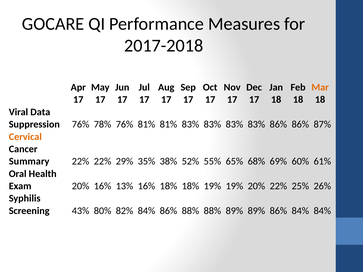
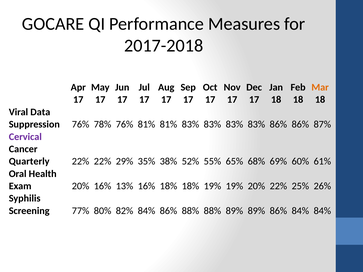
Cervical colour: orange -> purple
Summary: Summary -> Quarterly
43%: 43% -> 77%
